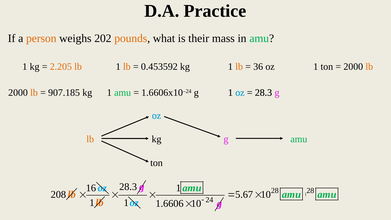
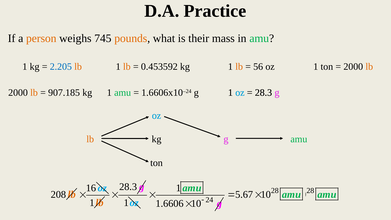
202: 202 -> 745
2.205 colour: orange -> blue
36: 36 -> 56
